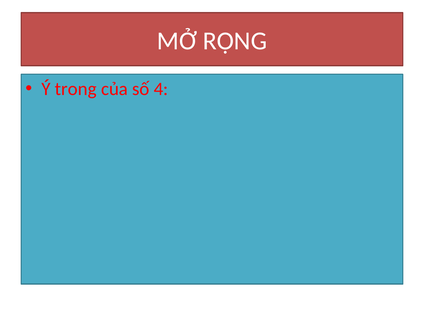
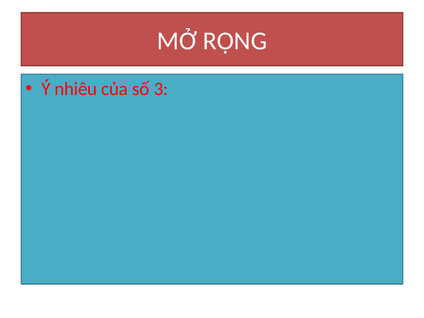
trong: trong -> nhiêu
4: 4 -> 3
